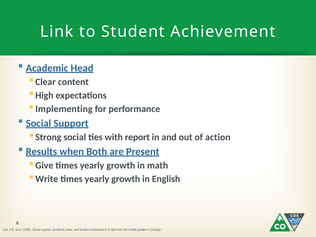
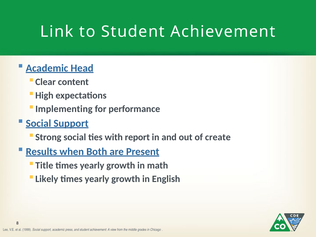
action: action -> create
Give: Give -> Title
Write: Write -> Likely
